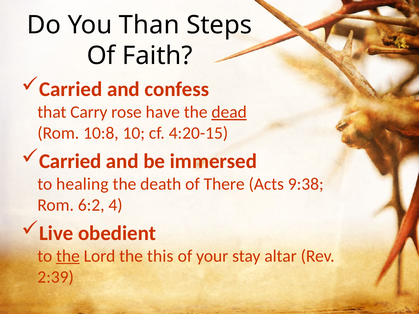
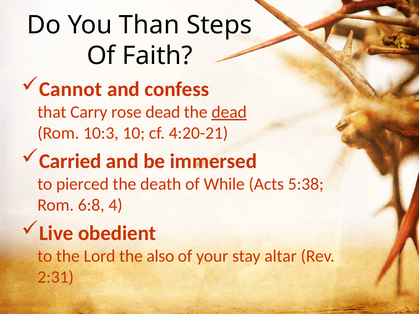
Carried at (71, 89): Carried -> Cannot
rose have: have -> dead
10:8: 10:8 -> 10:3
4:20-15: 4:20-15 -> 4:20-21
healing: healing -> pierced
There: There -> While
9:38: 9:38 -> 5:38
6:2: 6:2 -> 6:8
the at (68, 256) underline: present -> none
this: this -> also
2:39: 2:39 -> 2:31
